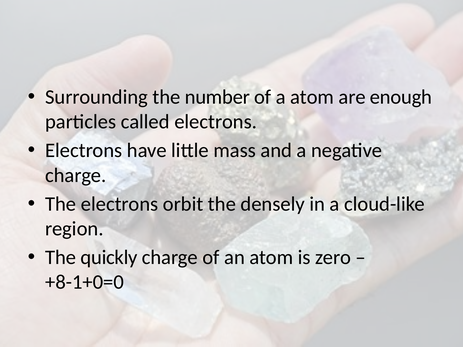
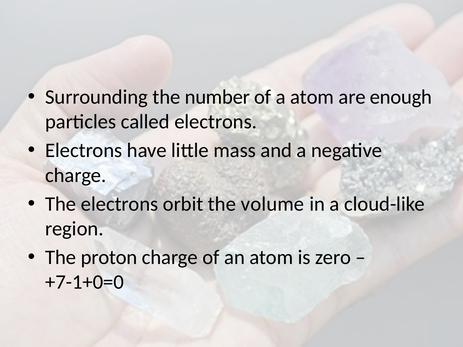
densely: densely -> volume
quickly: quickly -> proton
+8-1+0=0: +8-1+0=0 -> +7-1+0=0
